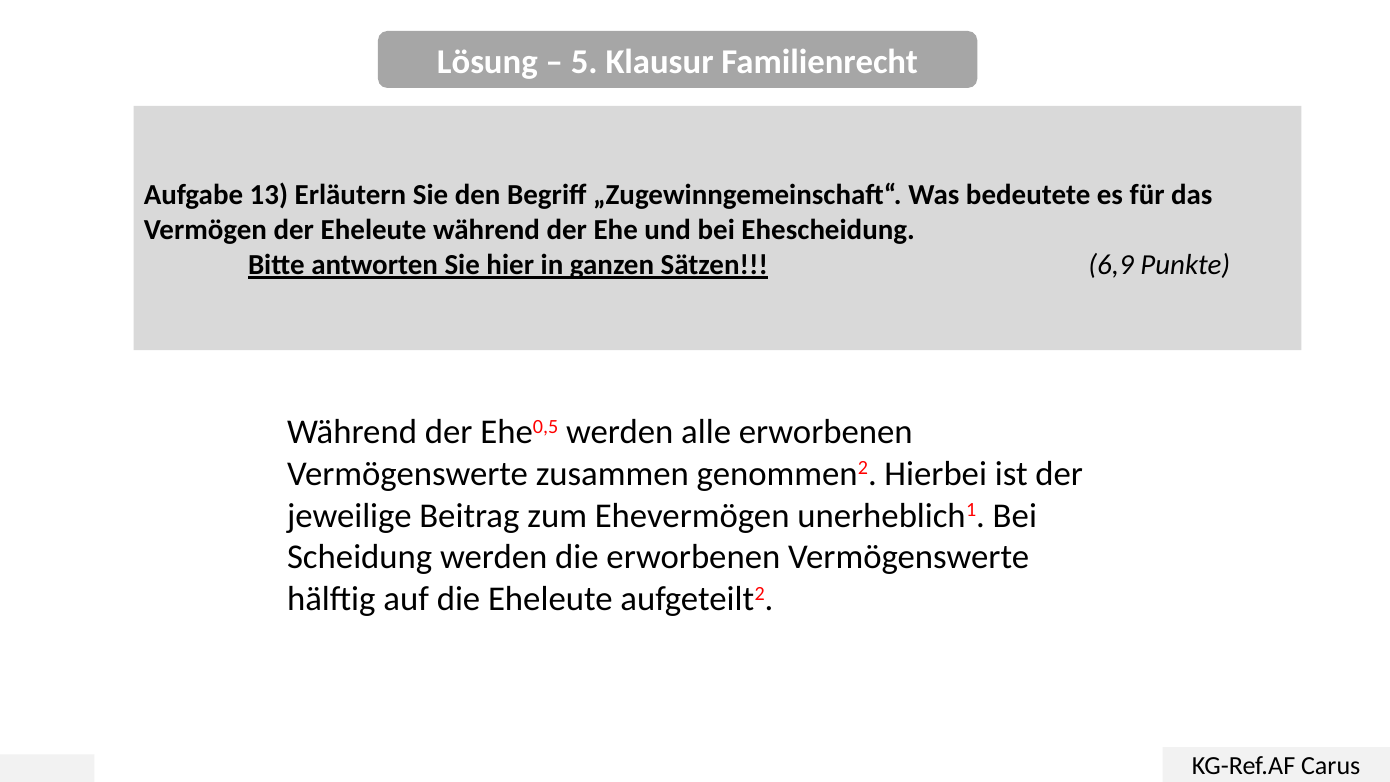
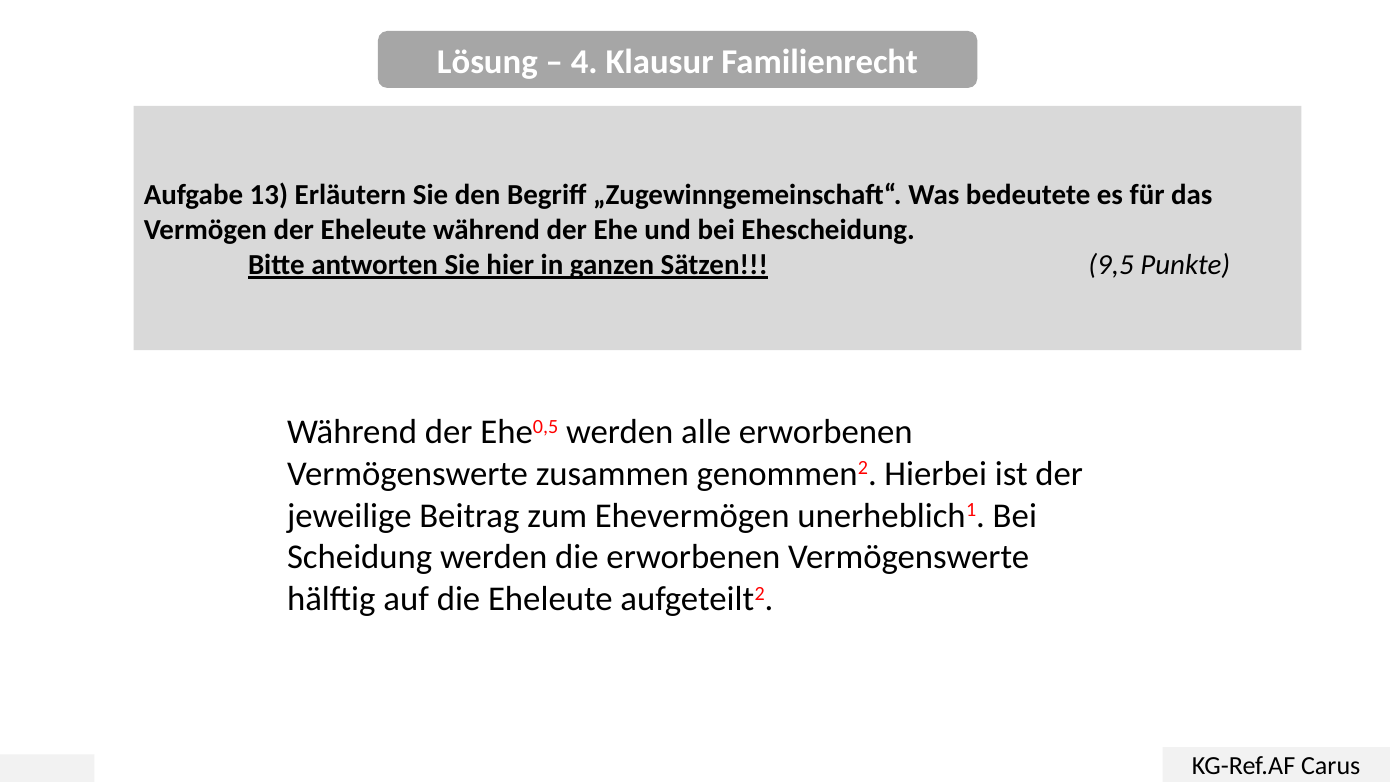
5: 5 -> 4
6,9: 6,9 -> 9,5
